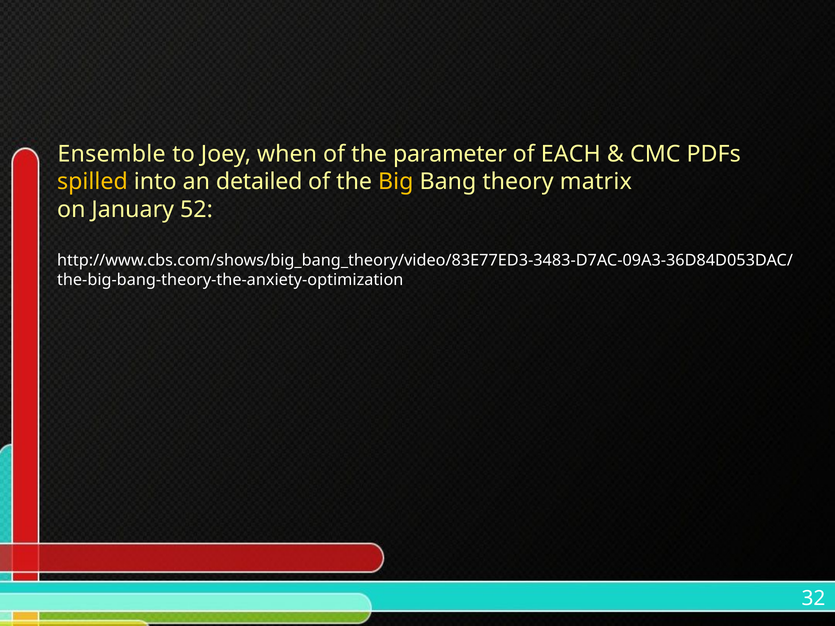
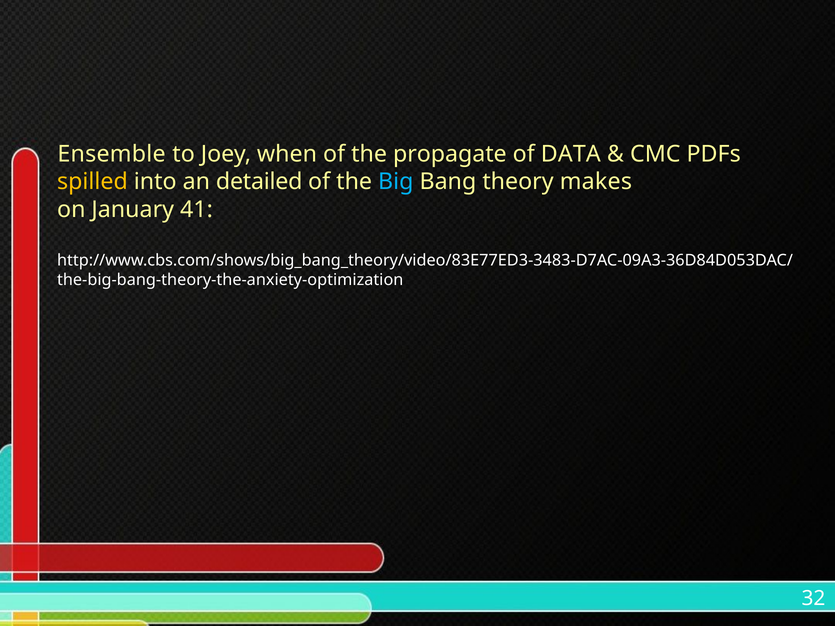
parameter: parameter -> propagate
EACH: EACH -> DATA
Big colour: yellow -> light blue
matrix: matrix -> makes
52: 52 -> 41
